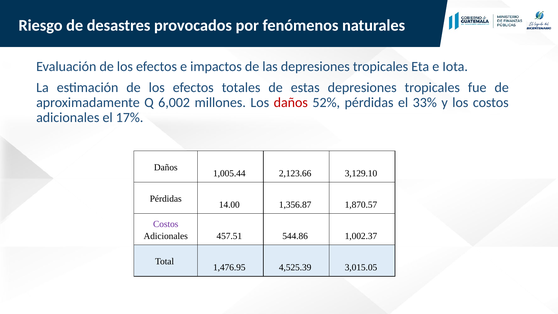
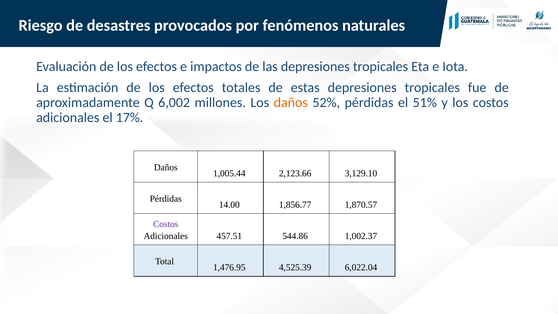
daños at (291, 103) colour: red -> orange
33%: 33% -> 51%
1,356.87: 1,356.87 -> 1,856.77
3,015.05: 3,015.05 -> 6,022.04
